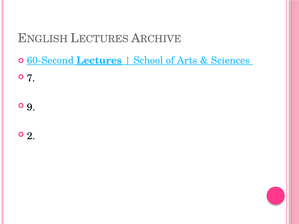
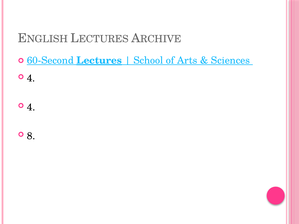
7 at (31, 78): 7 -> 4
9 at (31, 107): 9 -> 4
2: 2 -> 8
